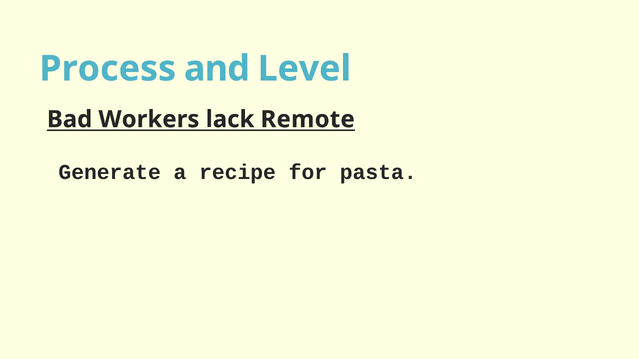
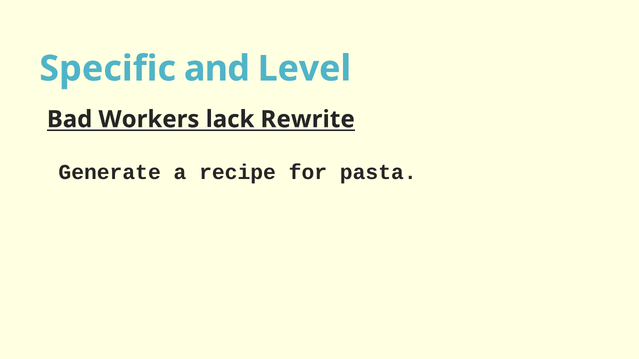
Process: Process -> Specific
Remote: Remote -> Rewrite
